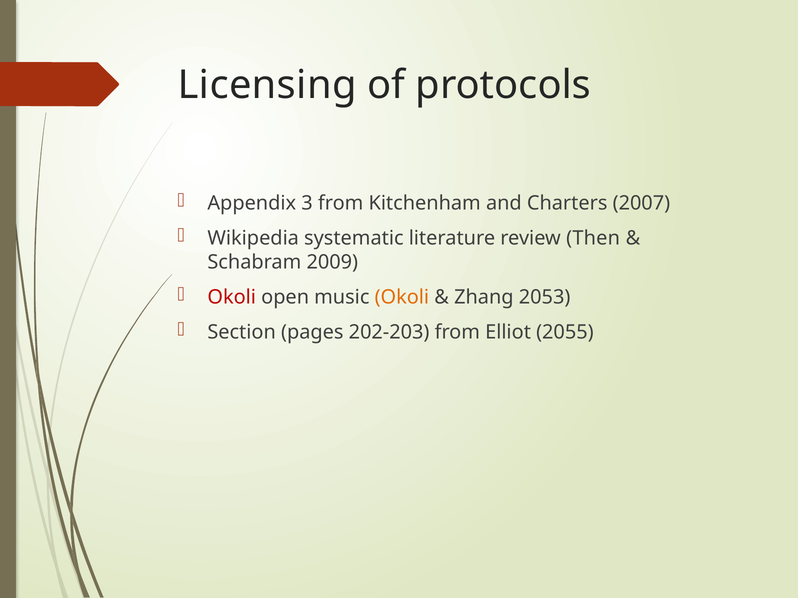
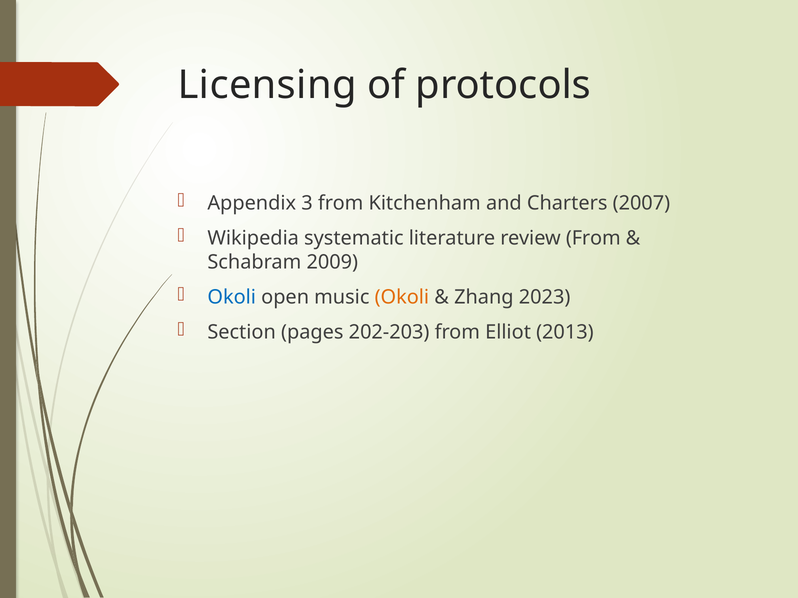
review Then: Then -> From
Okoli at (232, 298) colour: red -> blue
2053: 2053 -> 2023
2055: 2055 -> 2013
